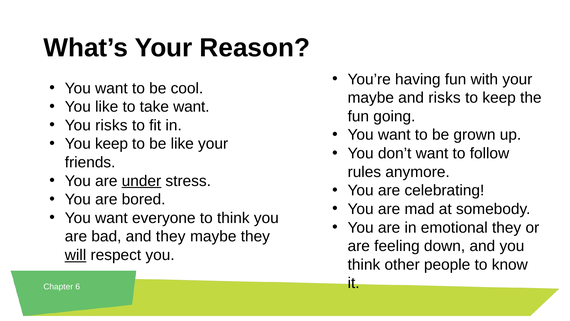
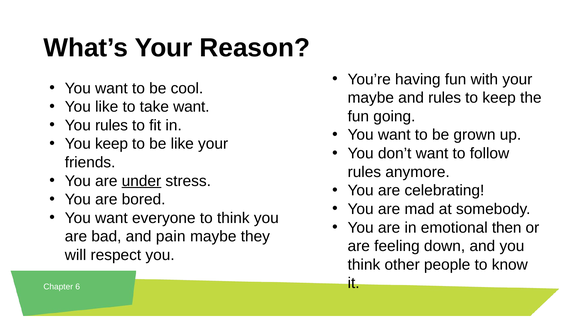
and risks: risks -> rules
You risks: risks -> rules
emotional they: they -> then
and they: they -> pain
will underline: present -> none
